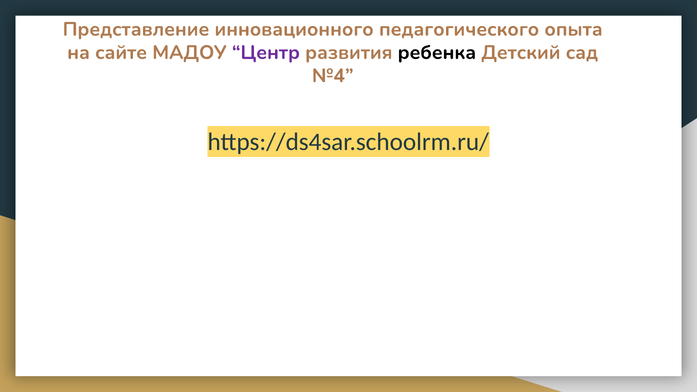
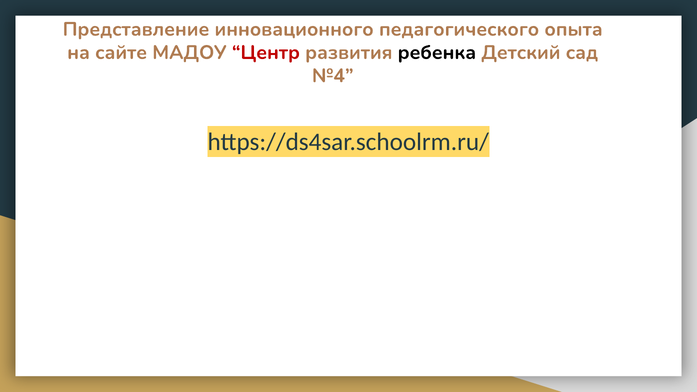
Центр colour: purple -> red
